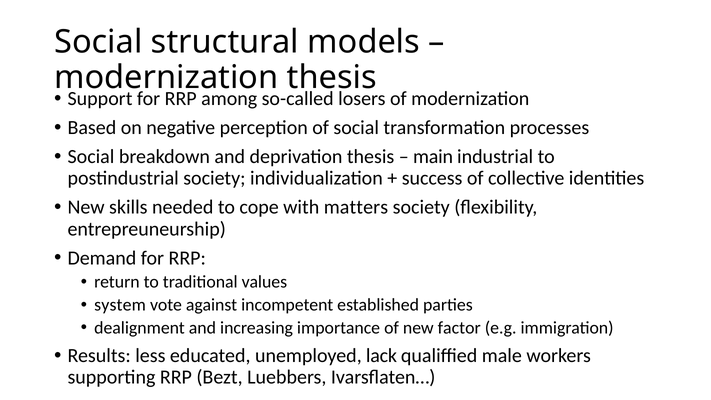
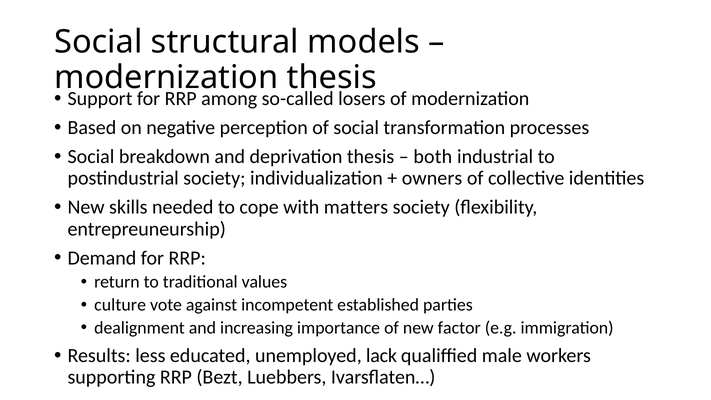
main: main -> both
success: success -> owners
system: system -> culture
